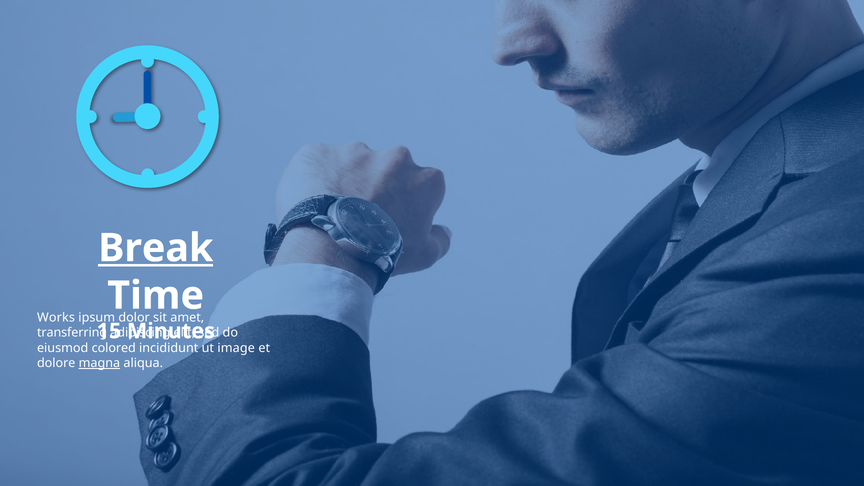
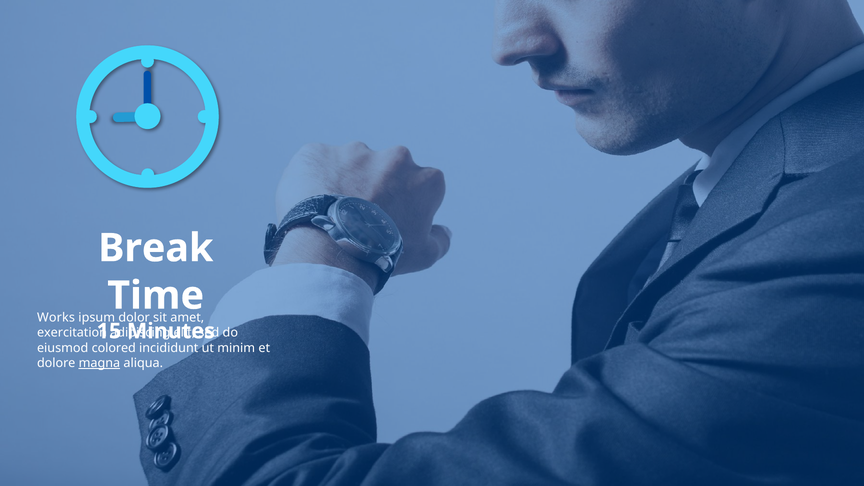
Break underline: present -> none
transferring: transferring -> exercitation
image: image -> minim
